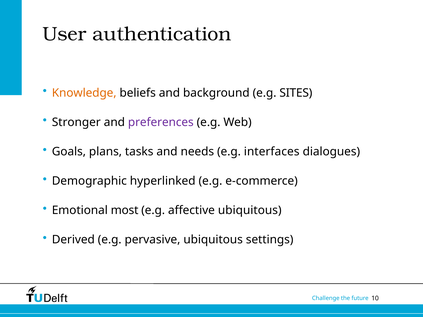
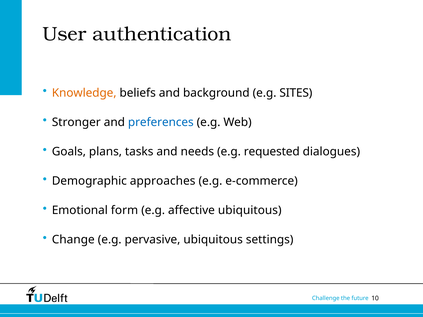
preferences colour: purple -> blue
interfaces: interfaces -> requested
hyperlinked: hyperlinked -> approaches
most: most -> form
Derived: Derived -> Change
